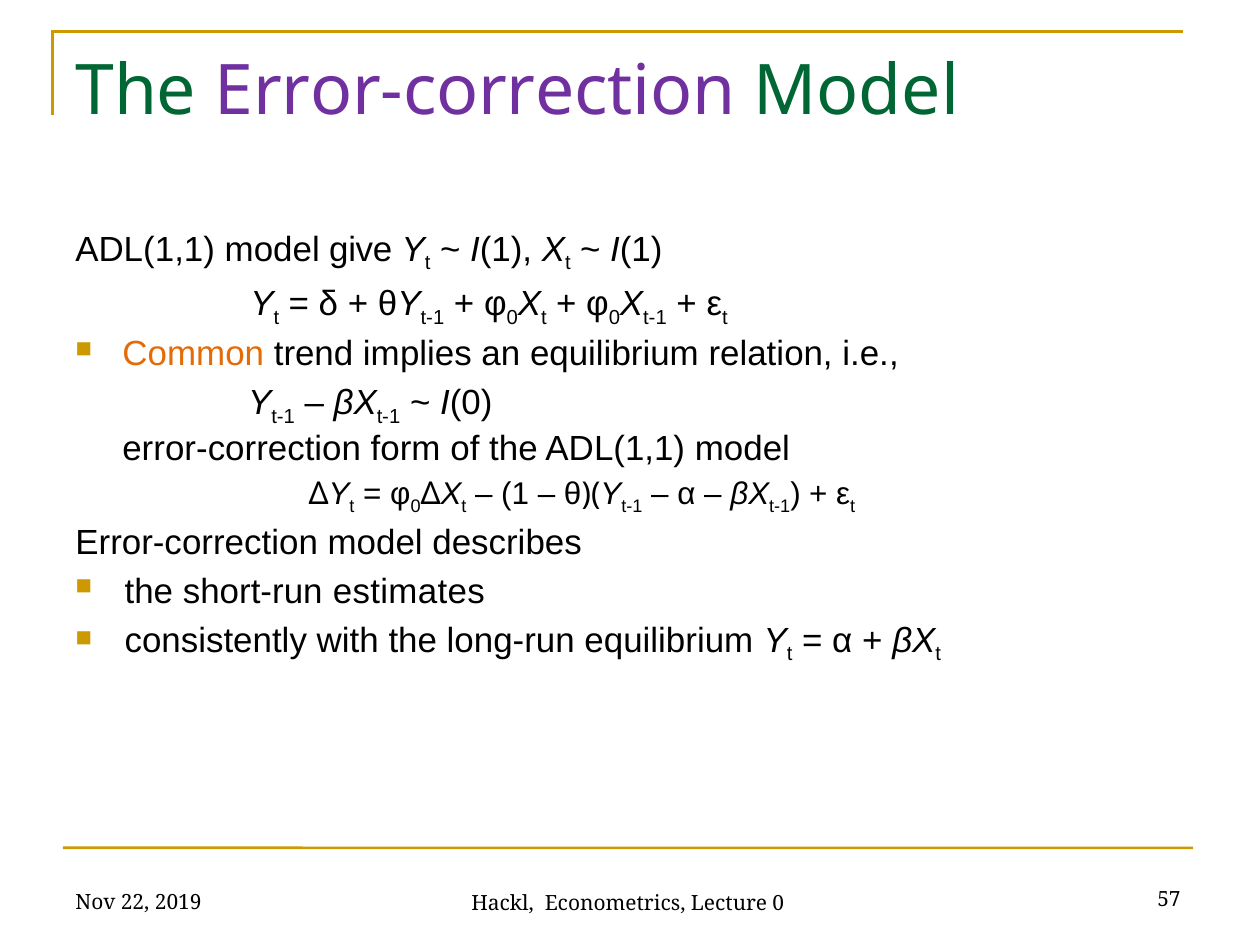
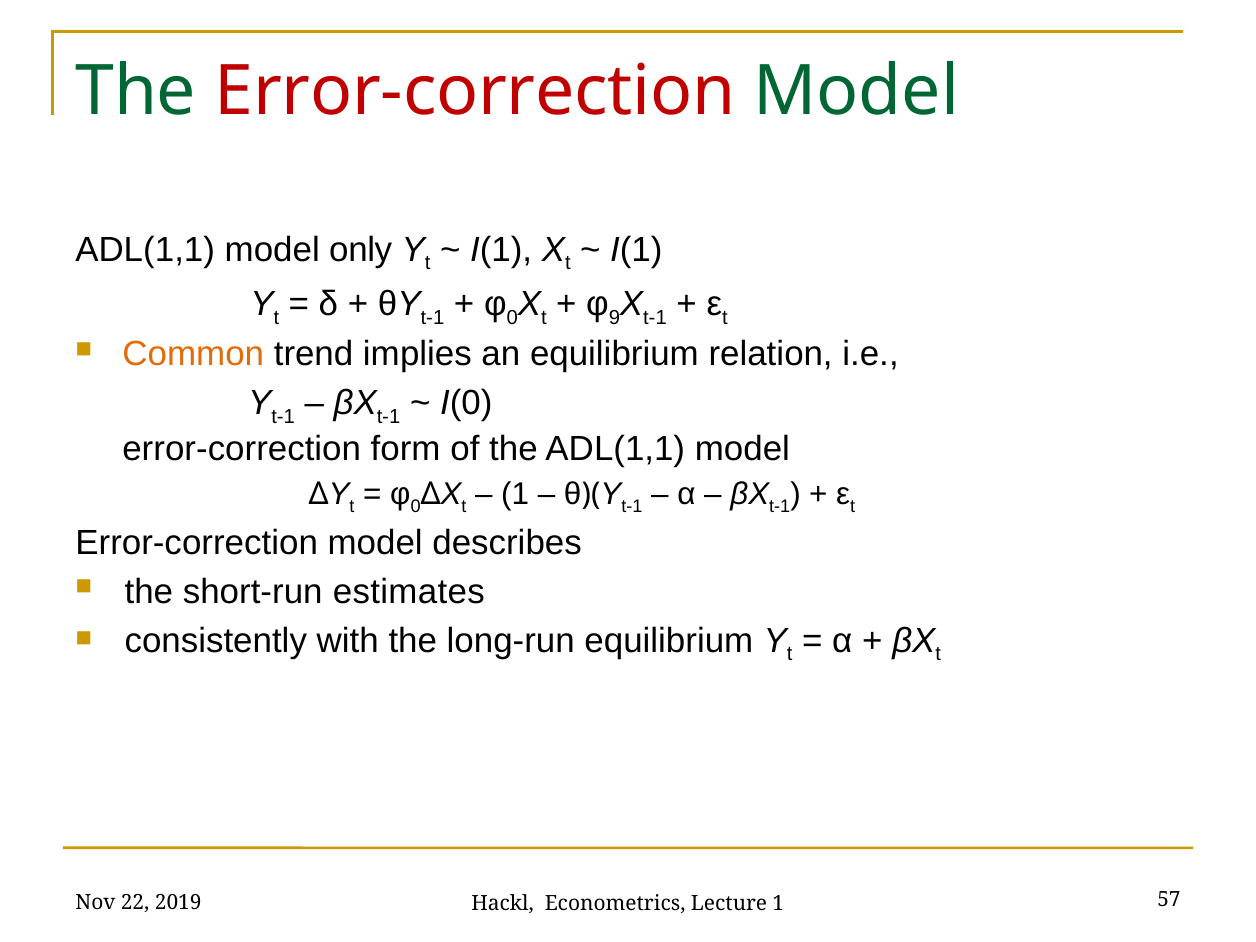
Error-correction at (475, 91) colour: purple -> red
give: give -> only
0 at (615, 318): 0 -> 9
Lecture 0: 0 -> 1
